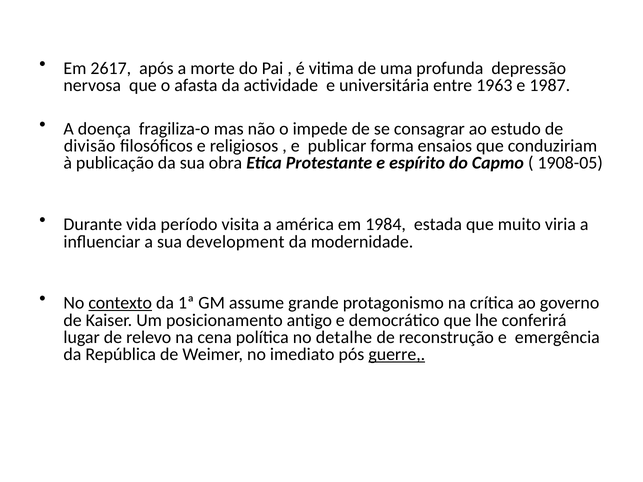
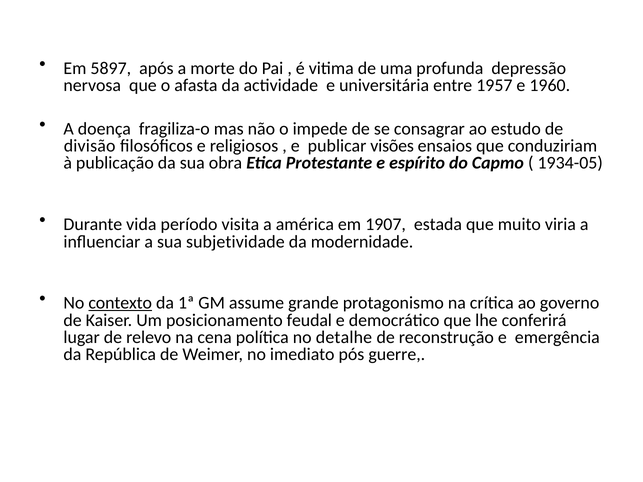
2617: 2617 -> 5897
1963: 1963 -> 1957
1987: 1987 -> 1960
forma: forma -> visões
1908-05: 1908-05 -> 1934-05
1984: 1984 -> 1907
development: development -> subjetividade
antigo: antigo -> feudal
guerre underline: present -> none
